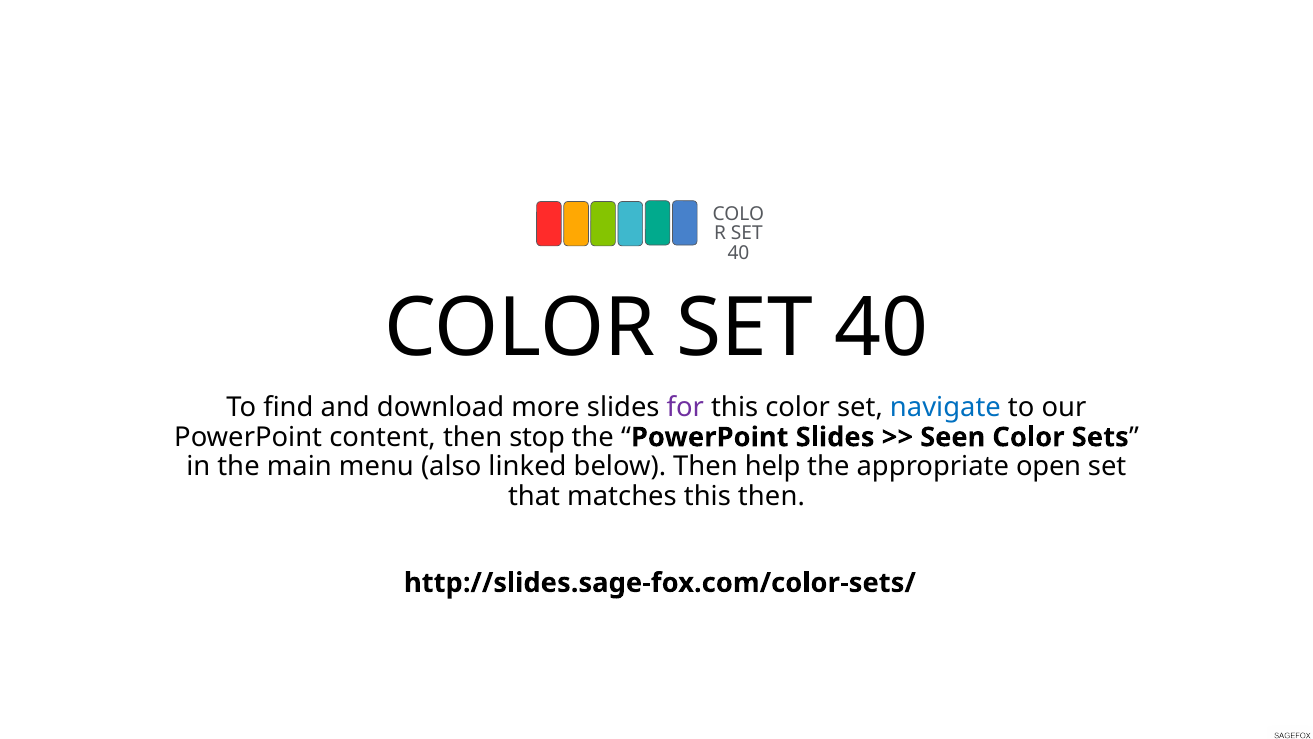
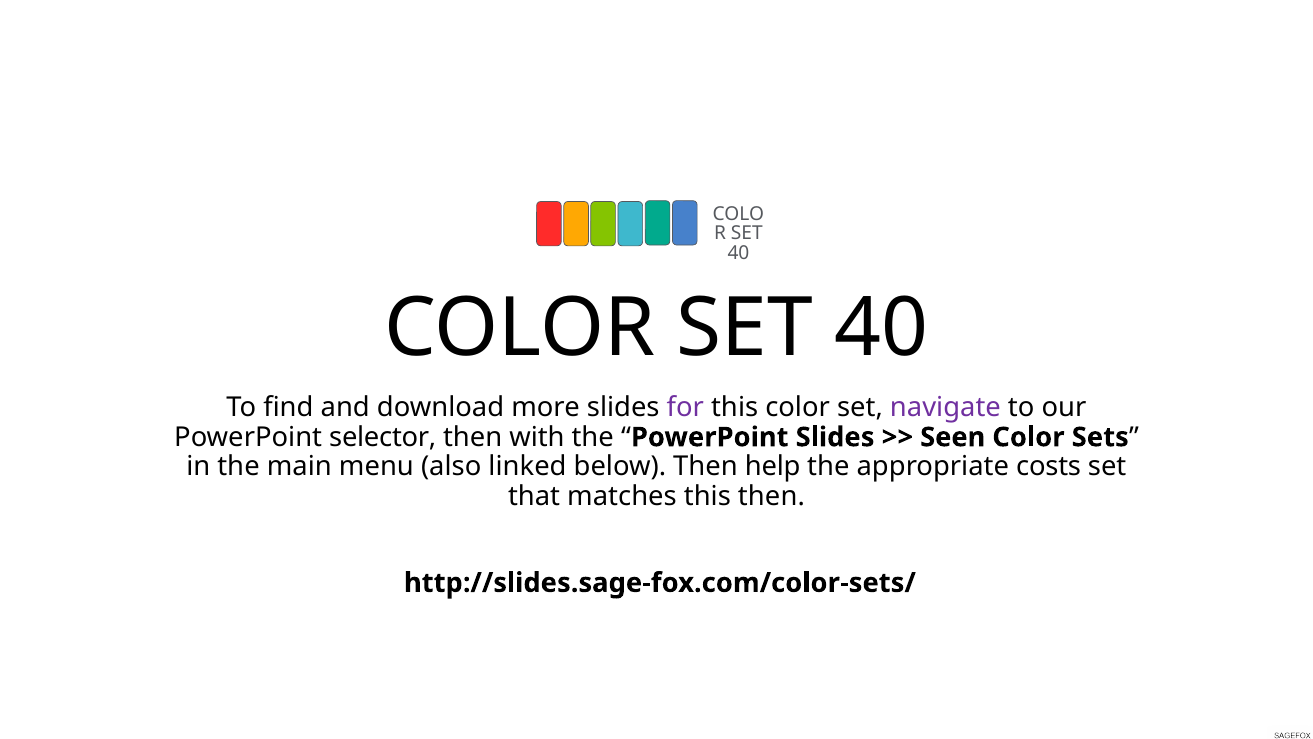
navigate colour: blue -> purple
content: content -> selector
stop: stop -> with
open: open -> costs
